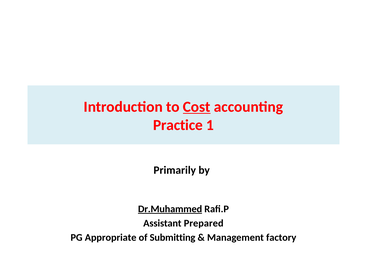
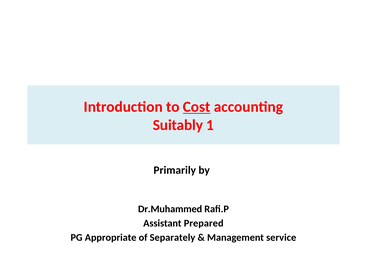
Practice: Practice -> Suitably
Dr.Muhammed underline: present -> none
Submitting: Submitting -> Separately
factory: factory -> service
